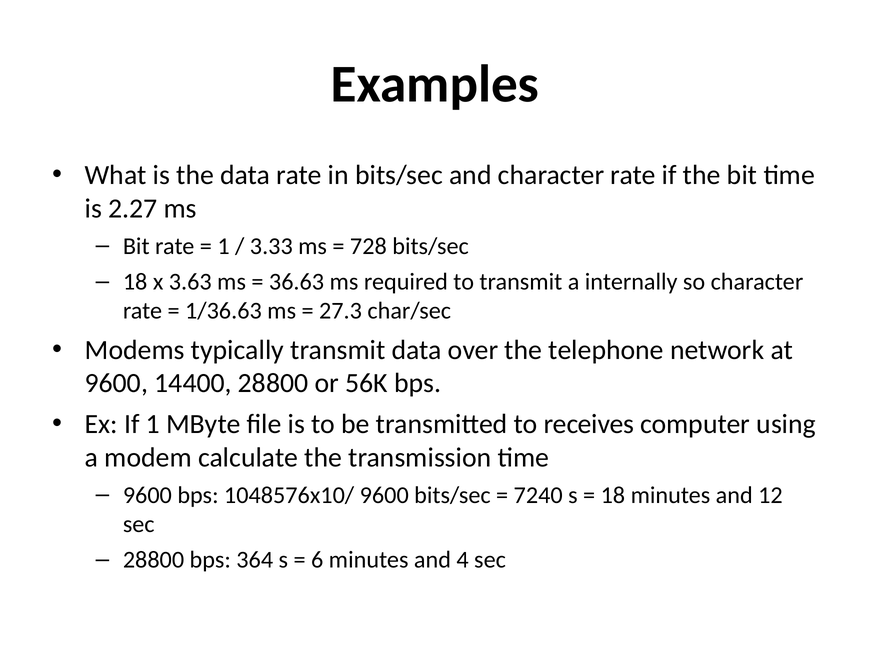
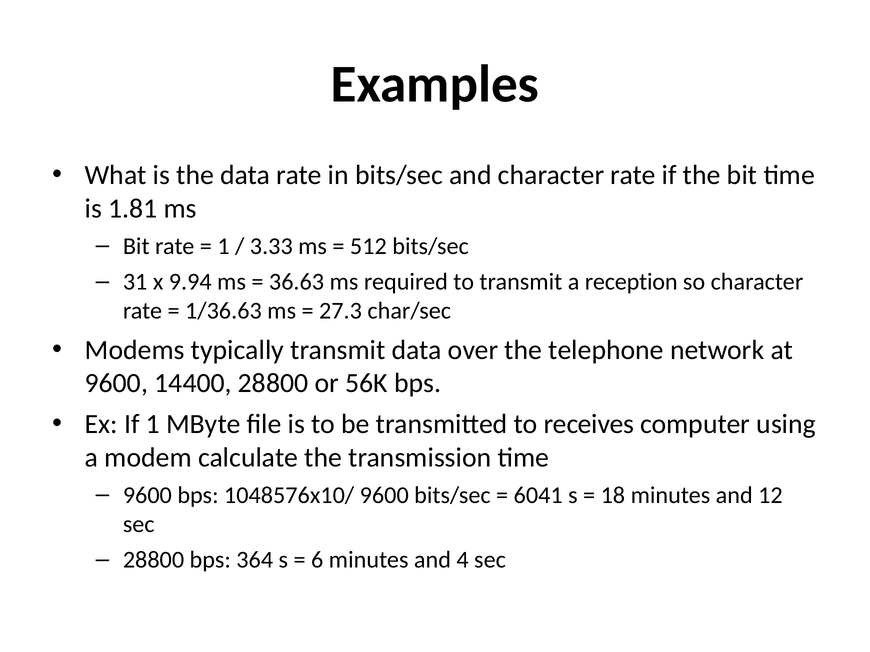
2.27: 2.27 -> 1.81
728: 728 -> 512
18 at (135, 282): 18 -> 31
3.63: 3.63 -> 9.94
internally: internally -> reception
7240: 7240 -> 6041
